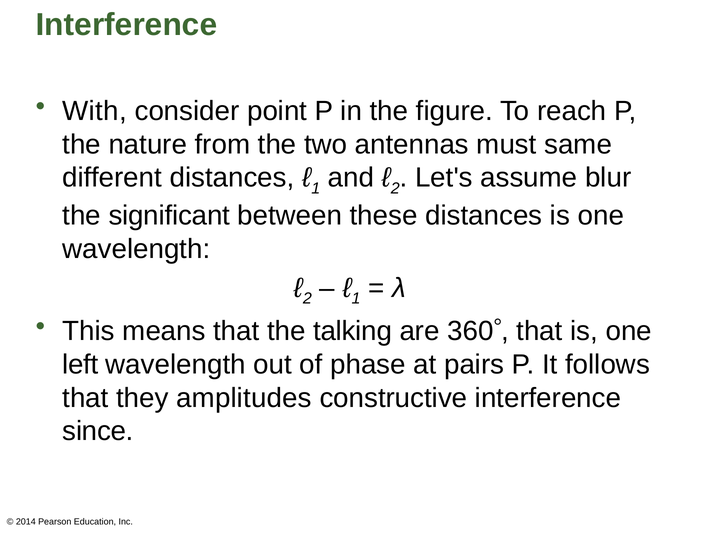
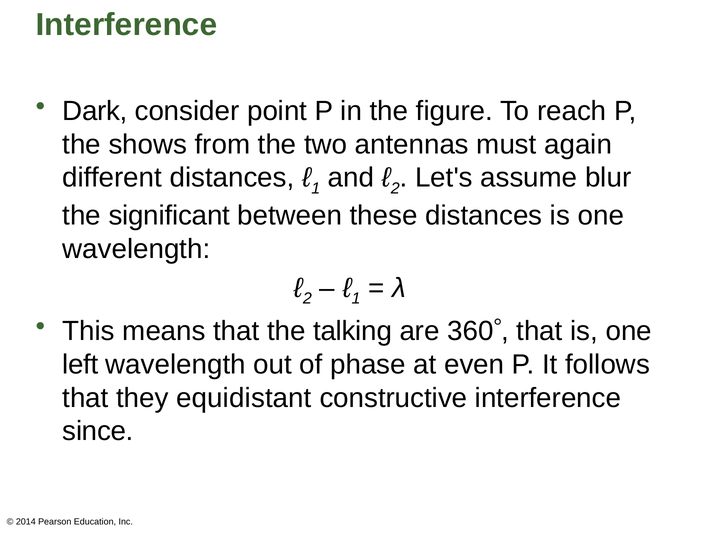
With: With -> Dark
nature: nature -> shows
same: same -> again
pairs: pairs -> even
amplitudes: amplitudes -> equidistant
